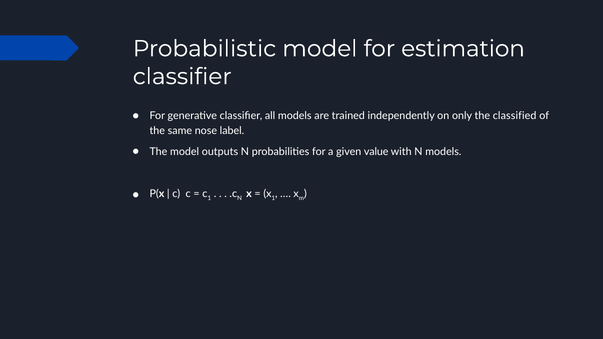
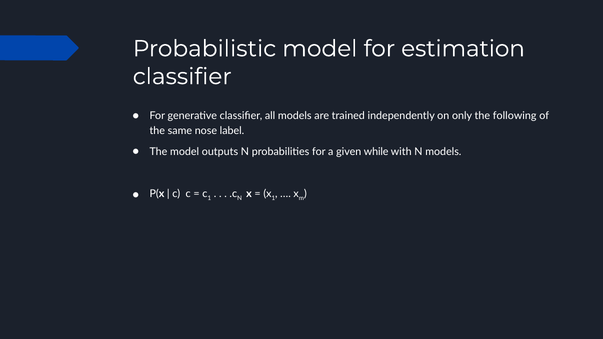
classified: classified -> following
value: value -> while
